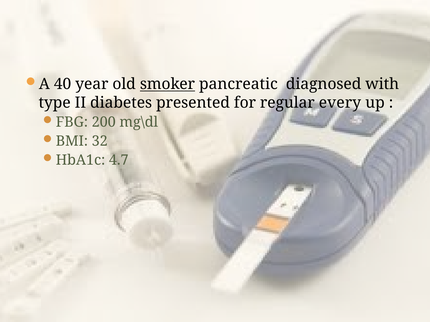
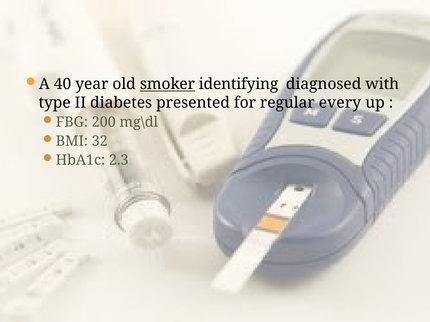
pancreatic: pancreatic -> identifying
4.7: 4.7 -> 2.3
